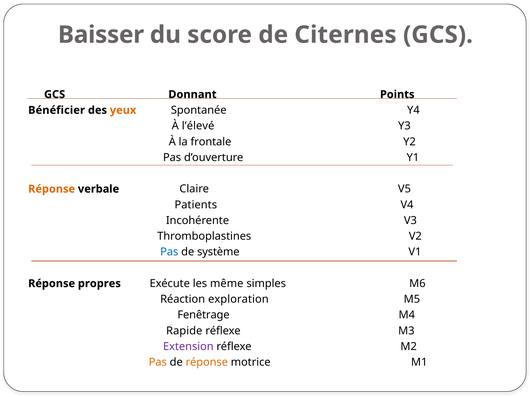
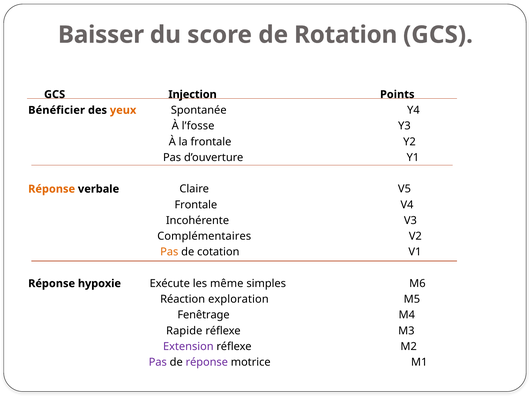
Citernes: Citernes -> Rotation
Donnant: Donnant -> Injection
l’élevé: l’élevé -> l’fosse
Patients at (196, 205): Patients -> Frontale
Thromboplastines: Thromboplastines -> Complémentaires
Pas at (169, 252) colour: blue -> orange
système: système -> cotation
propres: propres -> hypoxie
Pas at (158, 363) colour: orange -> purple
réponse at (207, 363) colour: orange -> purple
